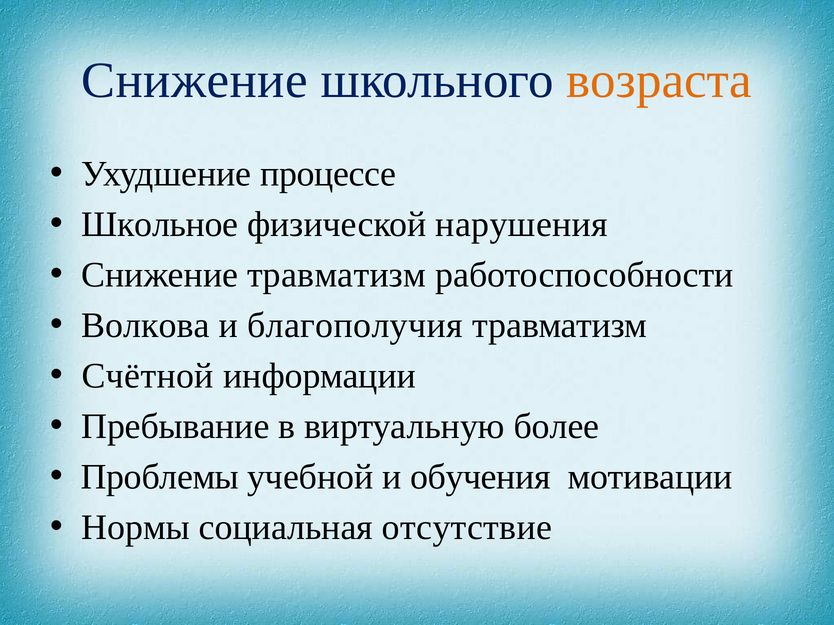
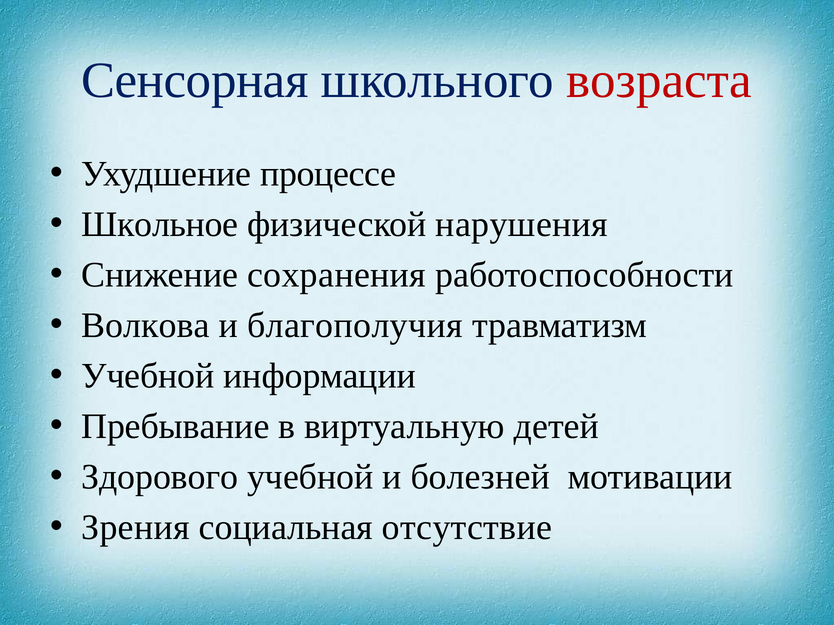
Снижение at (194, 81): Снижение -> Сенсорная
возраста colour: orange -> red
Снижение травматизм: травматизм -> сохранения
Счётной at (148, 376): Счётной -> Учебной
более: более -> детей
Проблемы: Проблемы -> Здорового
обучения: обучения -> болезней
Нормы: Нормы -> Зрения
